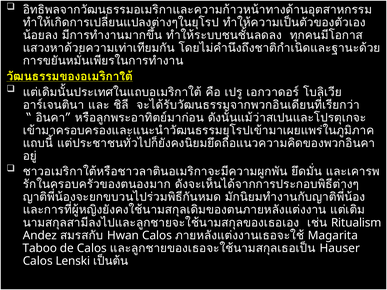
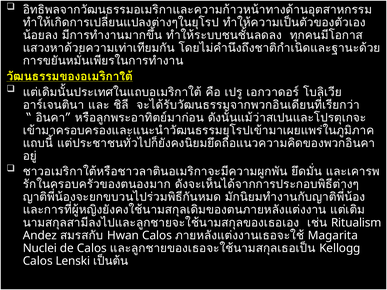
Taboo: Taboo -> Nuclei
Hauser: Hauser -> Kellogg
